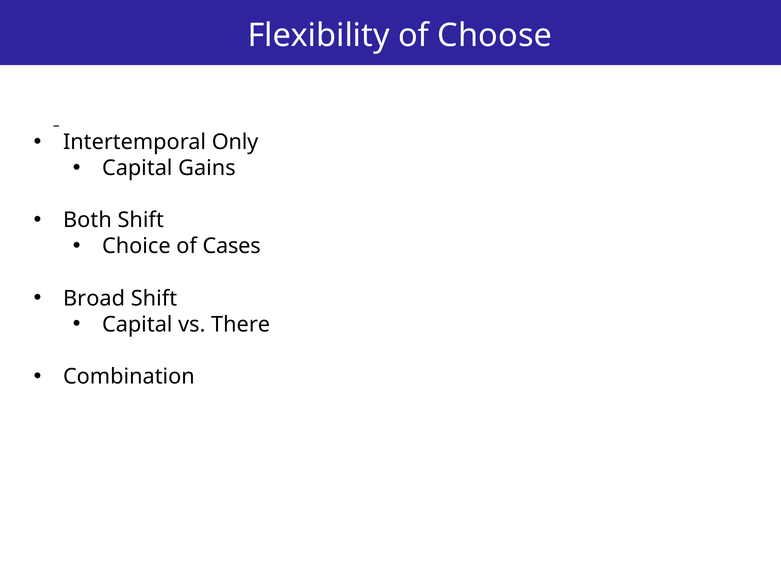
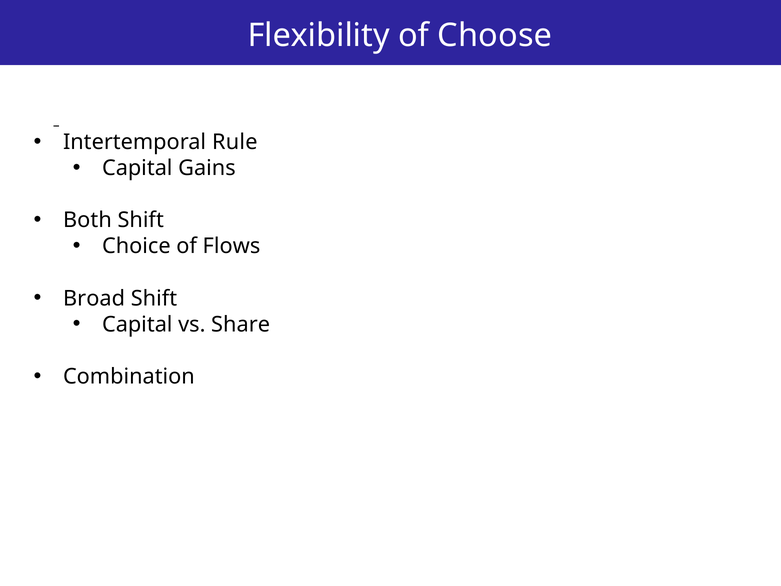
Only: Only -> Rule
Cases: Cases -> Flows
There: There -> Share
